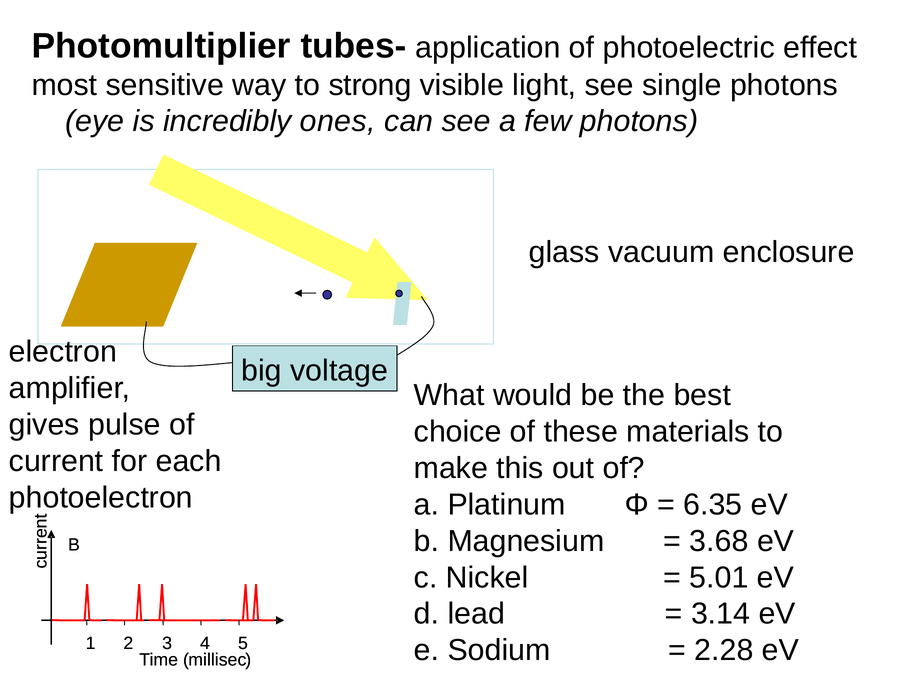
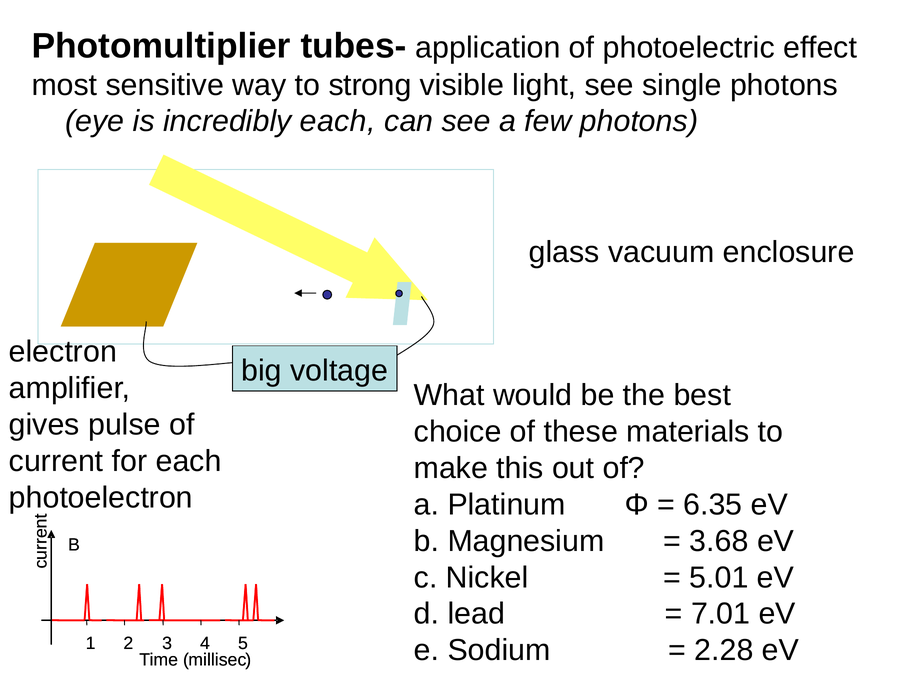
incredibly ones: ones -> each
3.14: 3.14 -> 7.01
